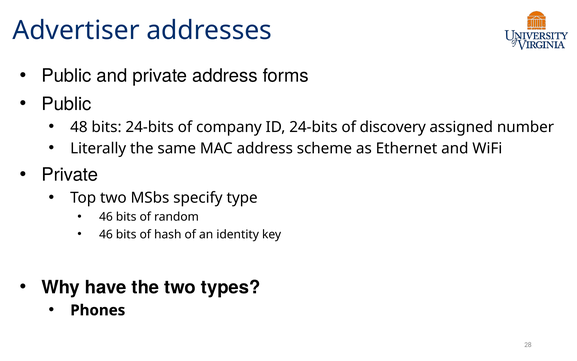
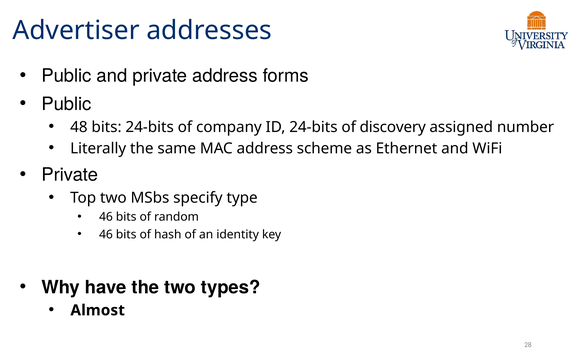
Phones: Phones -> Almost
